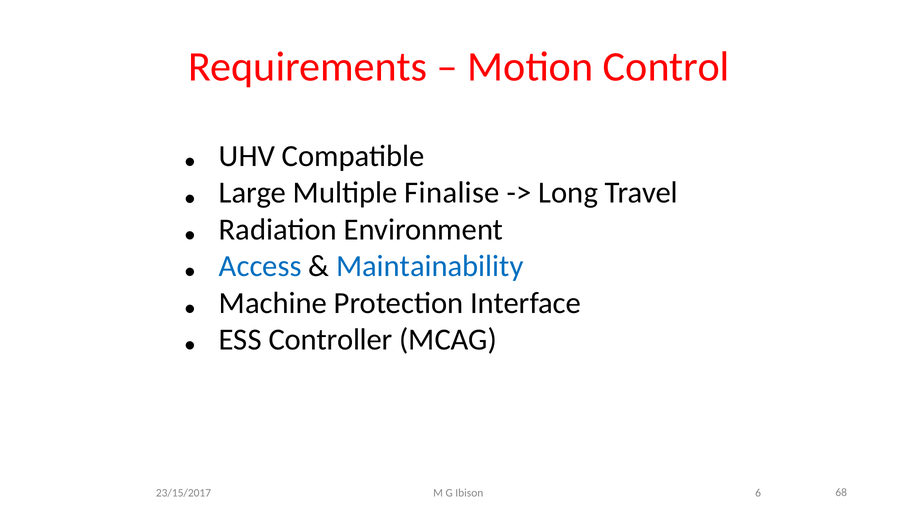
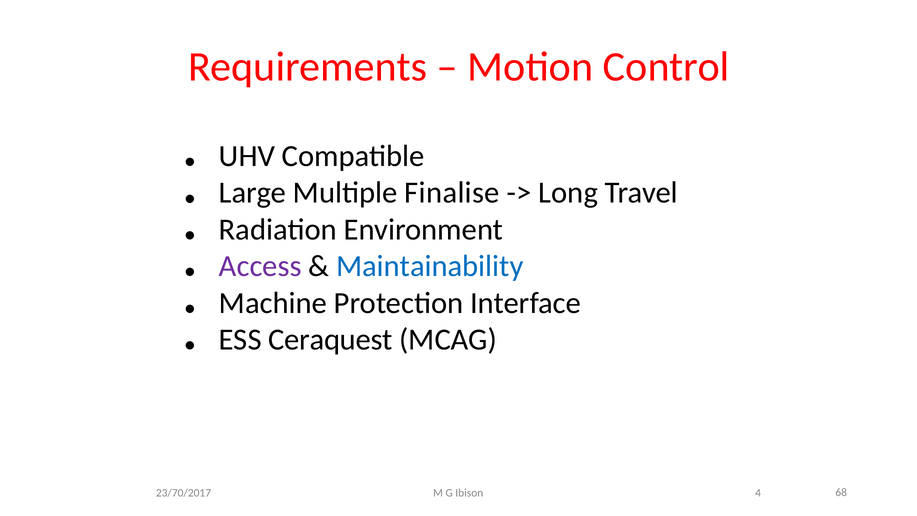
Access colour: blue -> purple
Controller: Controller -> Ceraquest
23/15/2017: 23/15/2017 -> 23/70/2017
6: 6 -> 4
